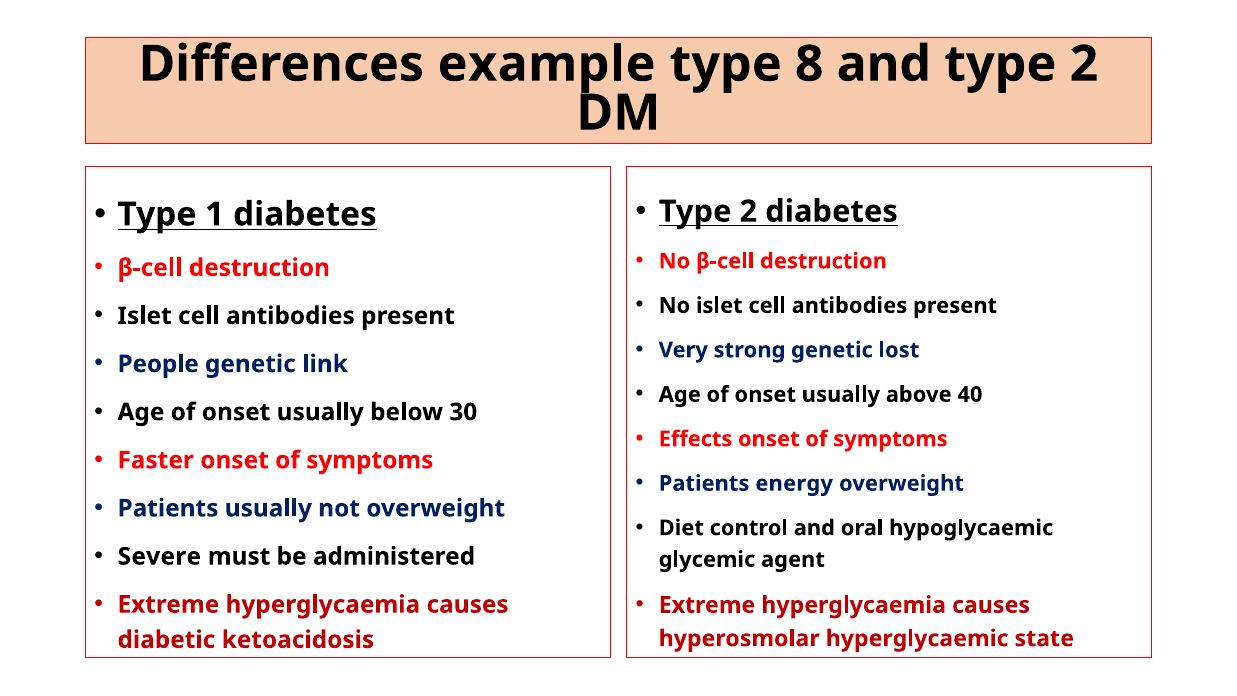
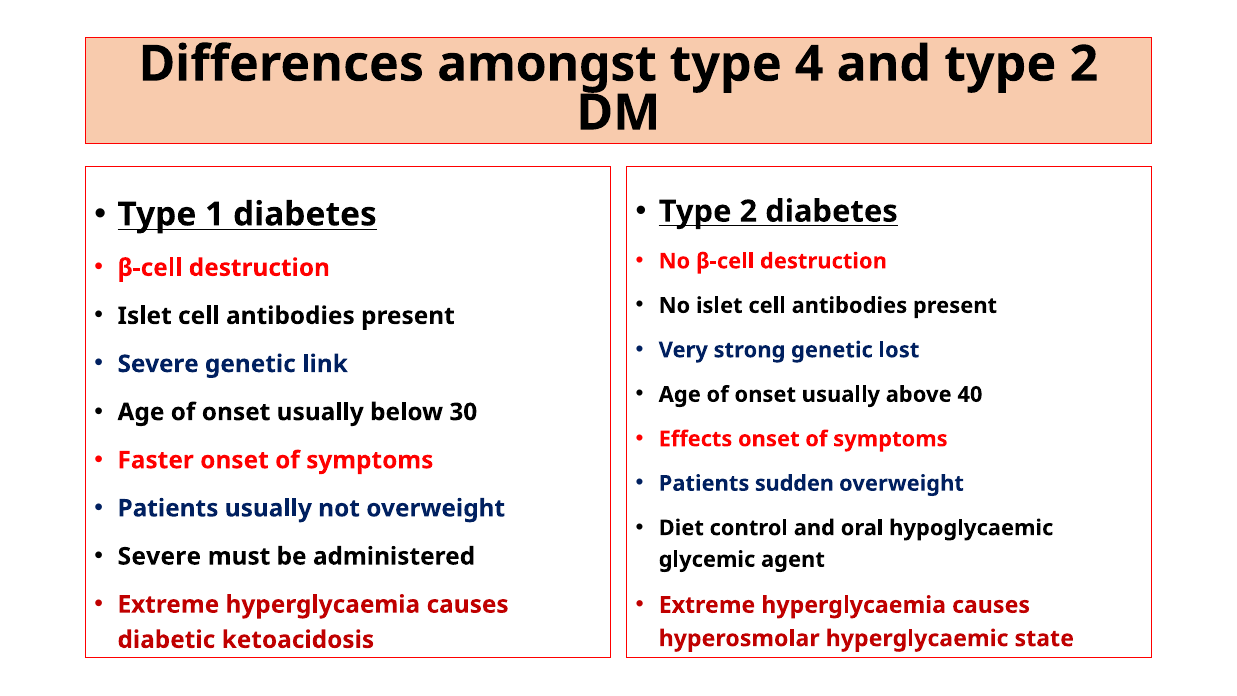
example: example -> amongst
8: 8 -> 4
People at (158, 364): People -> Severe
energy: energy -> sudden
